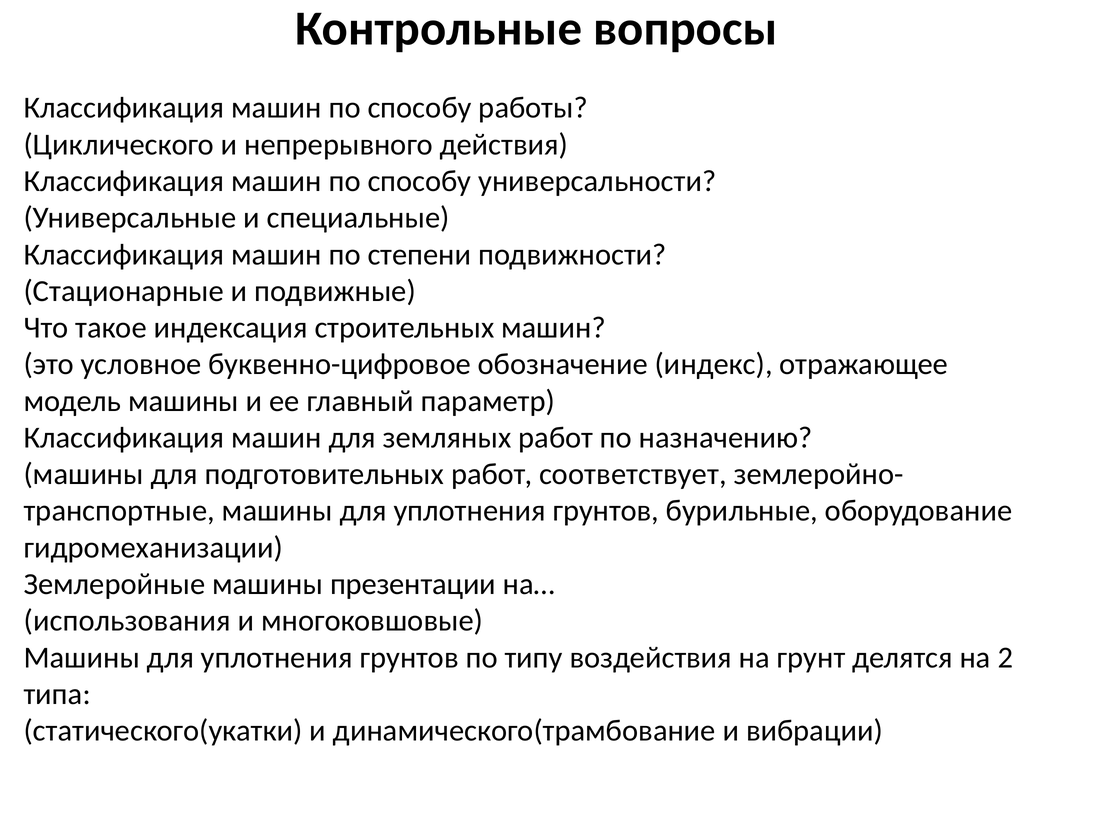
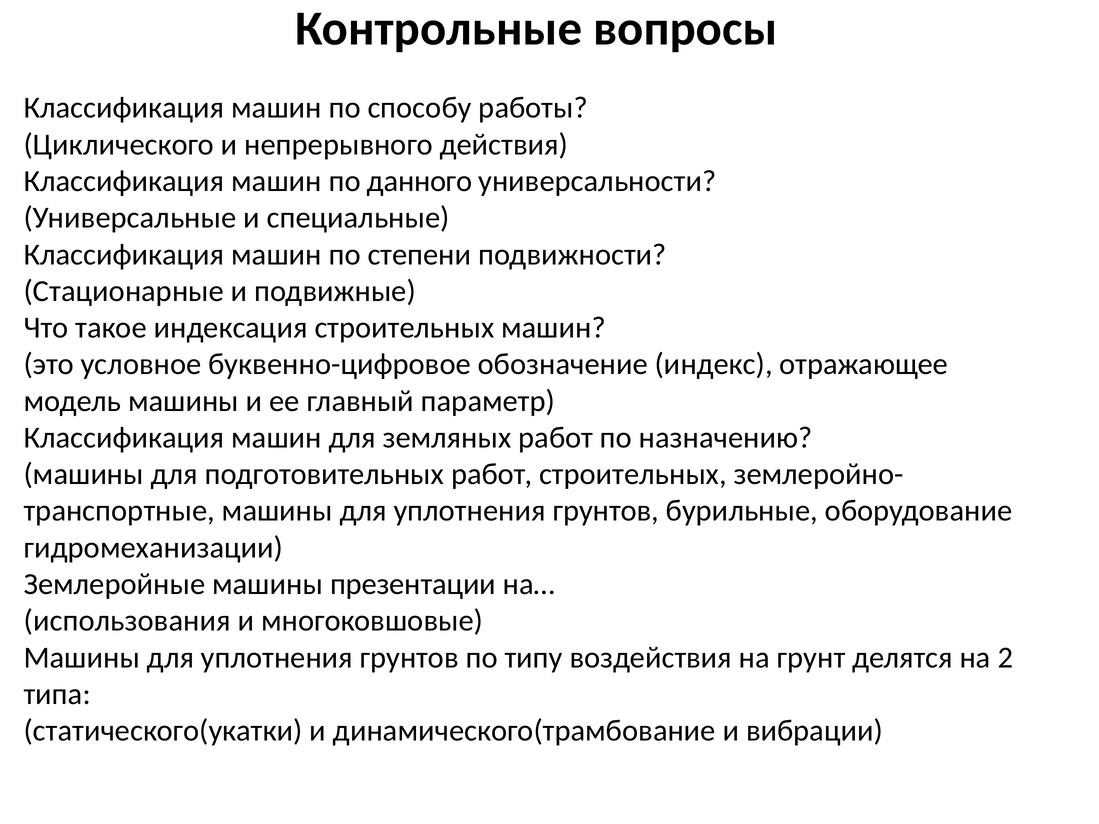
способу at (419, 181): способу -> данного
работ соответствует: соответствует -> строительных
